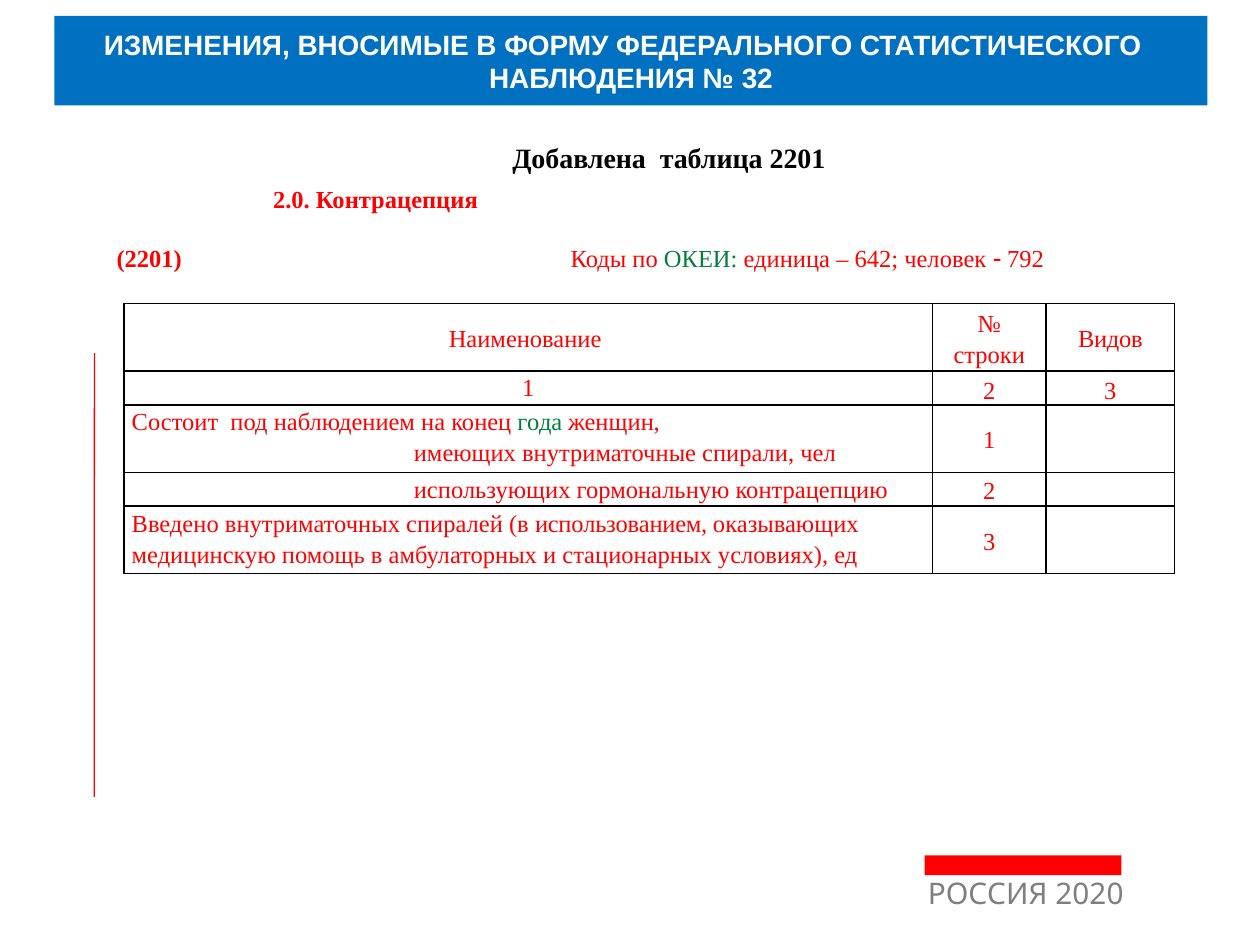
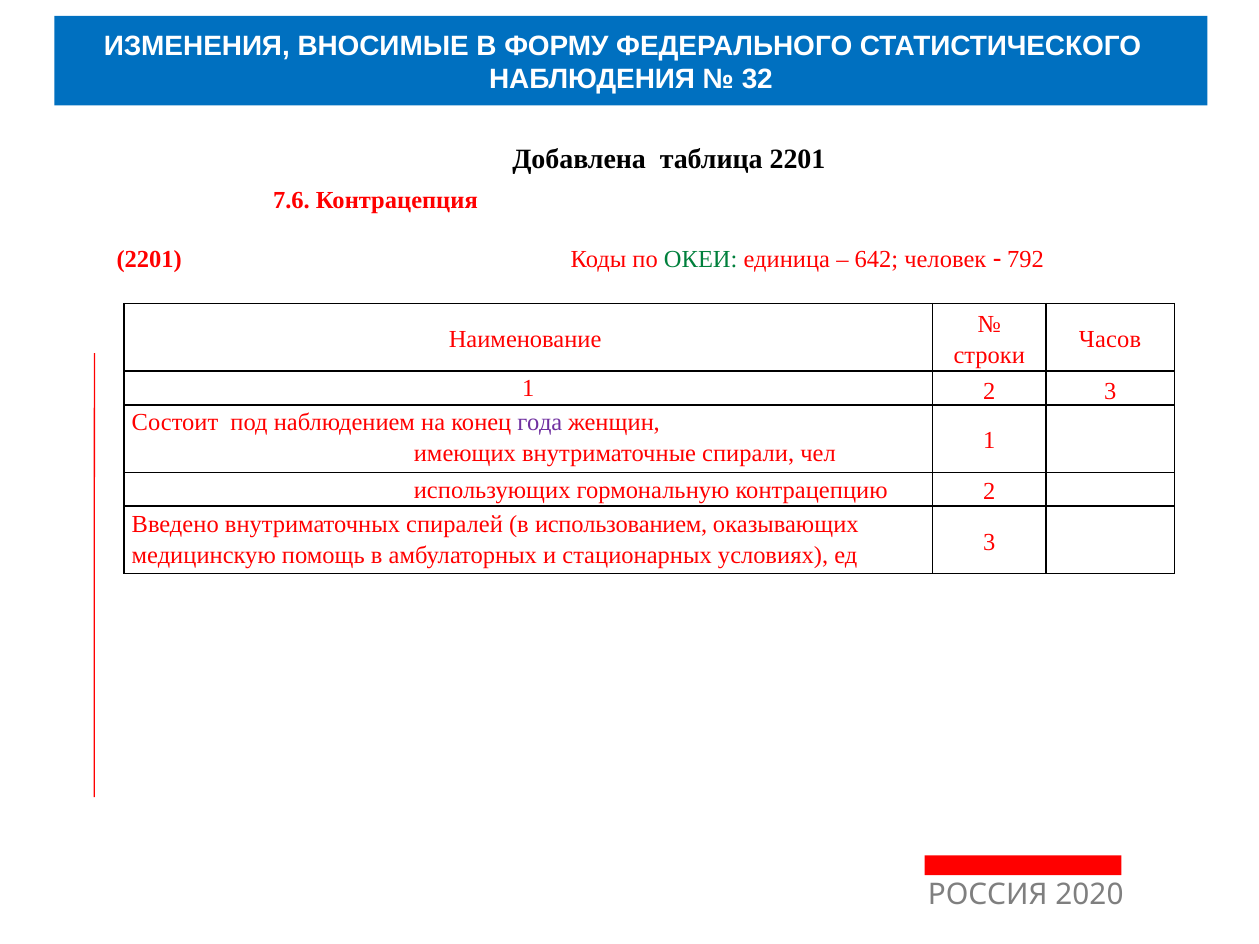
2.0: 2.0 -> 7.6
Видов: Видов -> Часов
года colour: green -> purple
